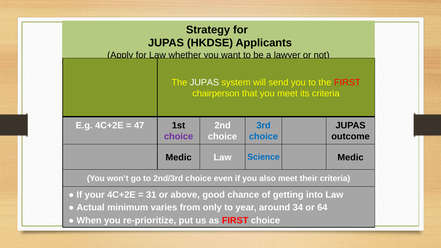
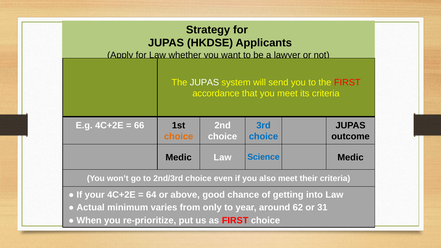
chairperson: chairperson -> accordance
47: 47 -> 66
choice at (179, 137) colour: purple -> orange
31: 31 -> 64
34: 34 -> 62
64: 64 -> 31
